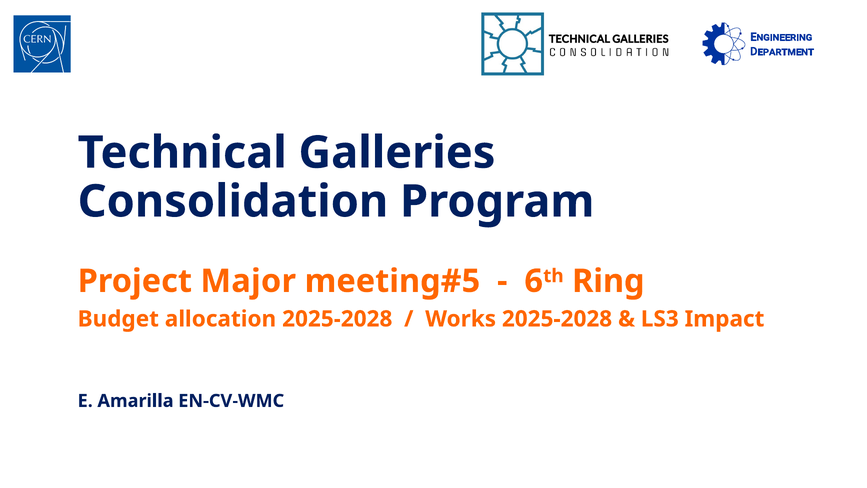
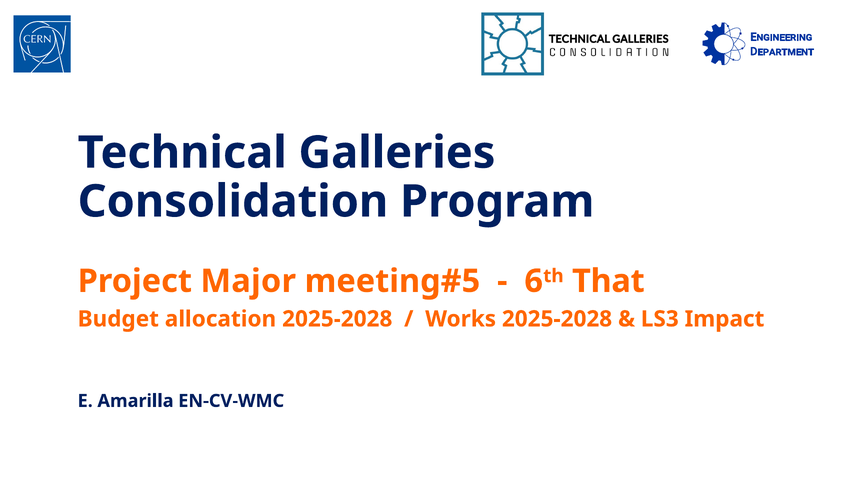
Ring: Ring -> That
